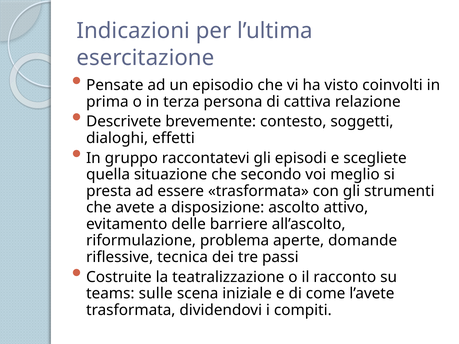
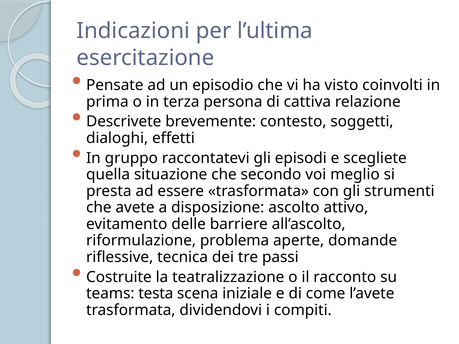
sulle: sulle -> testa
